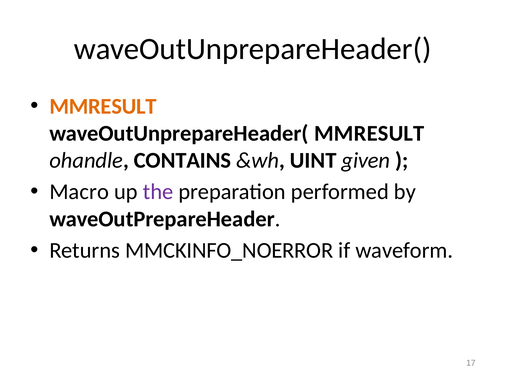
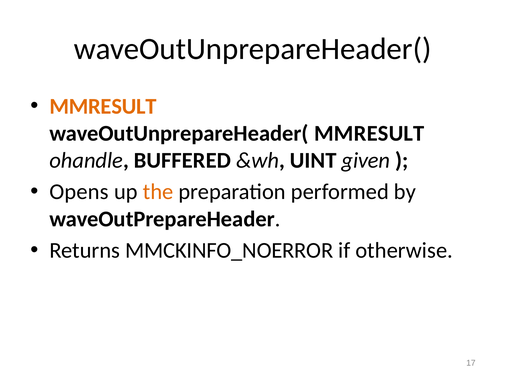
CONTAINS: CONTAINS -> BUFFERED
Macro: Macro -> Opens
the colour: purple -> orange
waveform: waveform -> otherwise
